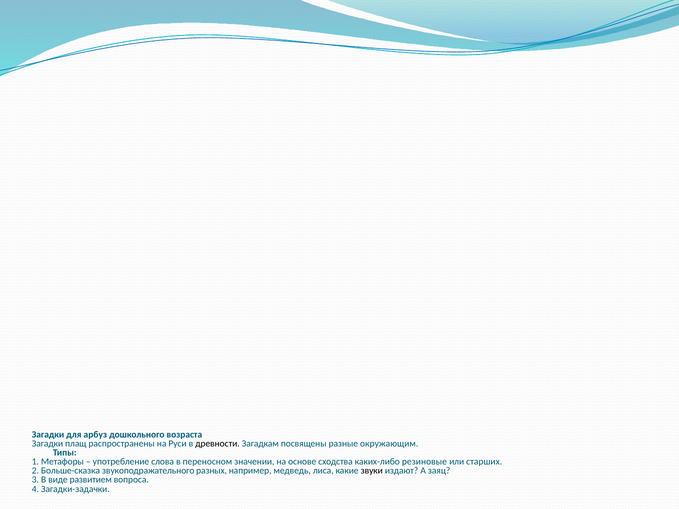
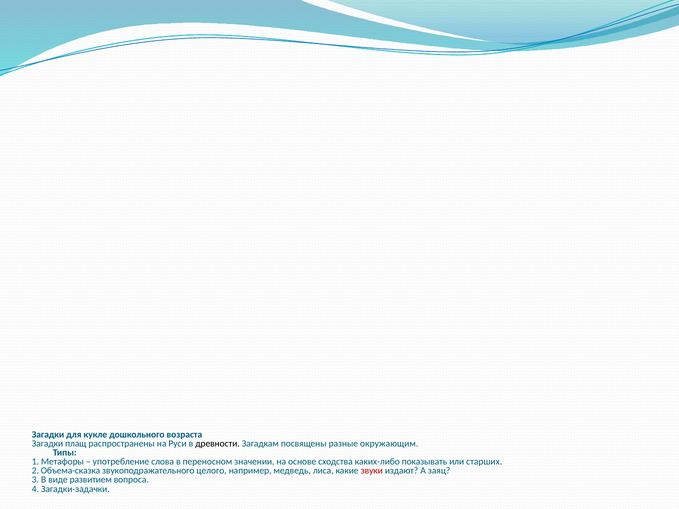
арбуз: арбуз -> кукле
резиновые: резиновые -> показывать
Больше-сказка: Больше-сказка -> Объема-сказка
разных: разных -> целого
звуки colour: black -> red
